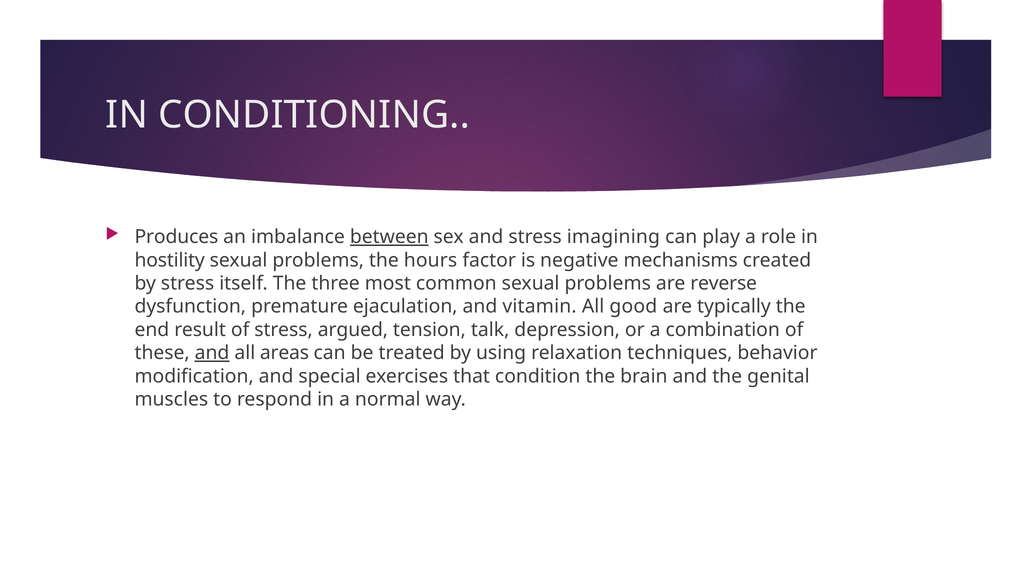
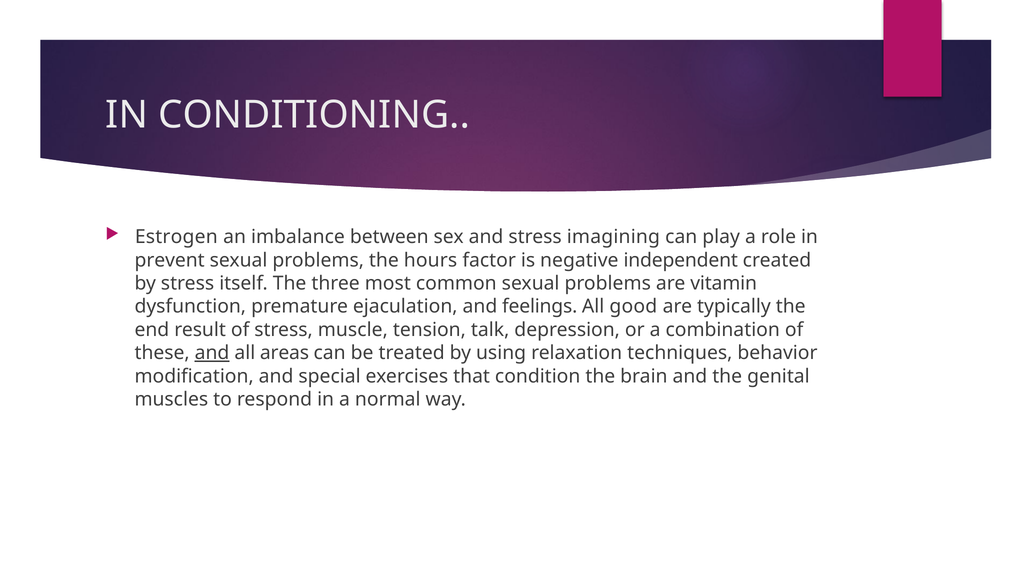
Produces: Produces -> Estrogen
between underline: present -> none
hostility: hostility -> prevent
mechanisms: mechanisms -> independent
reverse: reverse -> vitamin
vitamin: vitamin -> feelings
argued: argued -> muscle
